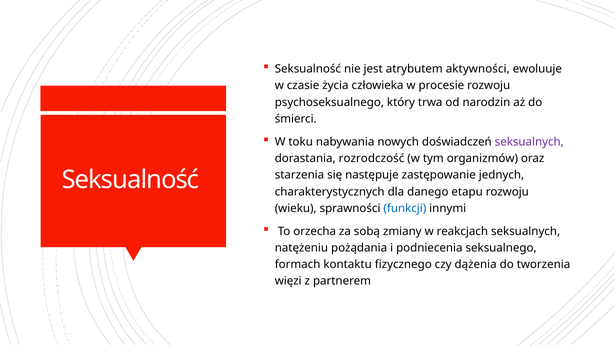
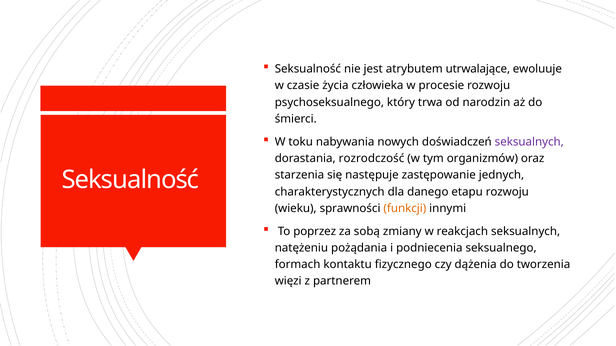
aktywności: aktywności -> utrwalające
funkcji colour: blue -> orange
orzecha: orzecha -> poprzez
